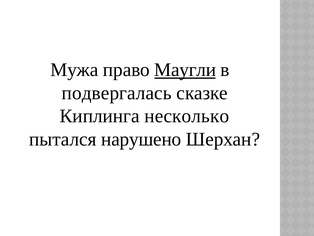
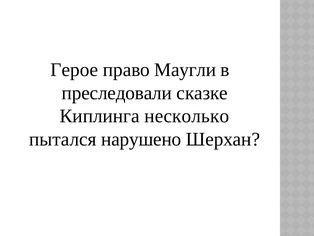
Мужа: Мужа -> Герое
Маугли underline: present -> none
подвергалась: подвергалась -> преследовали
